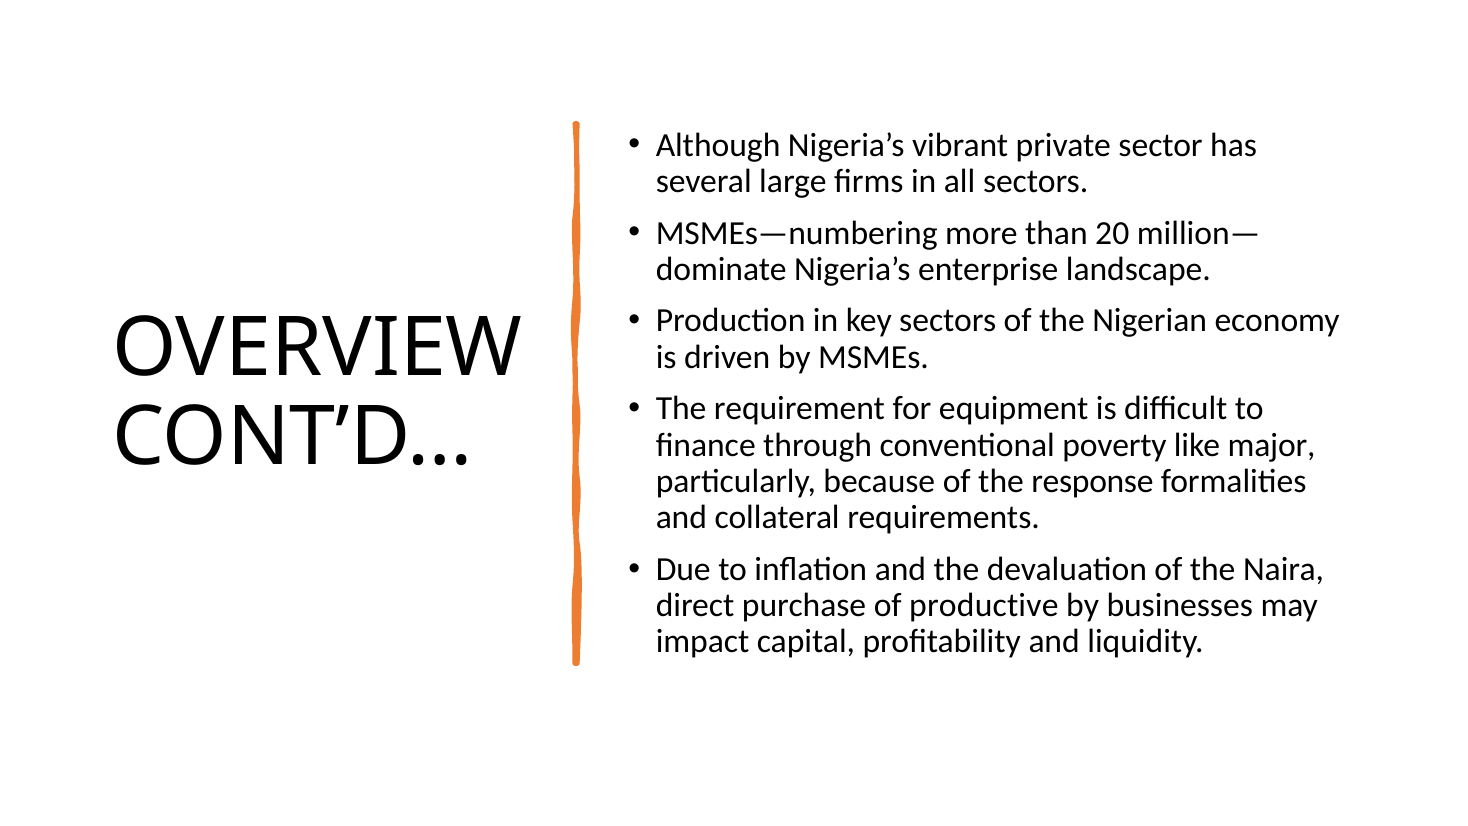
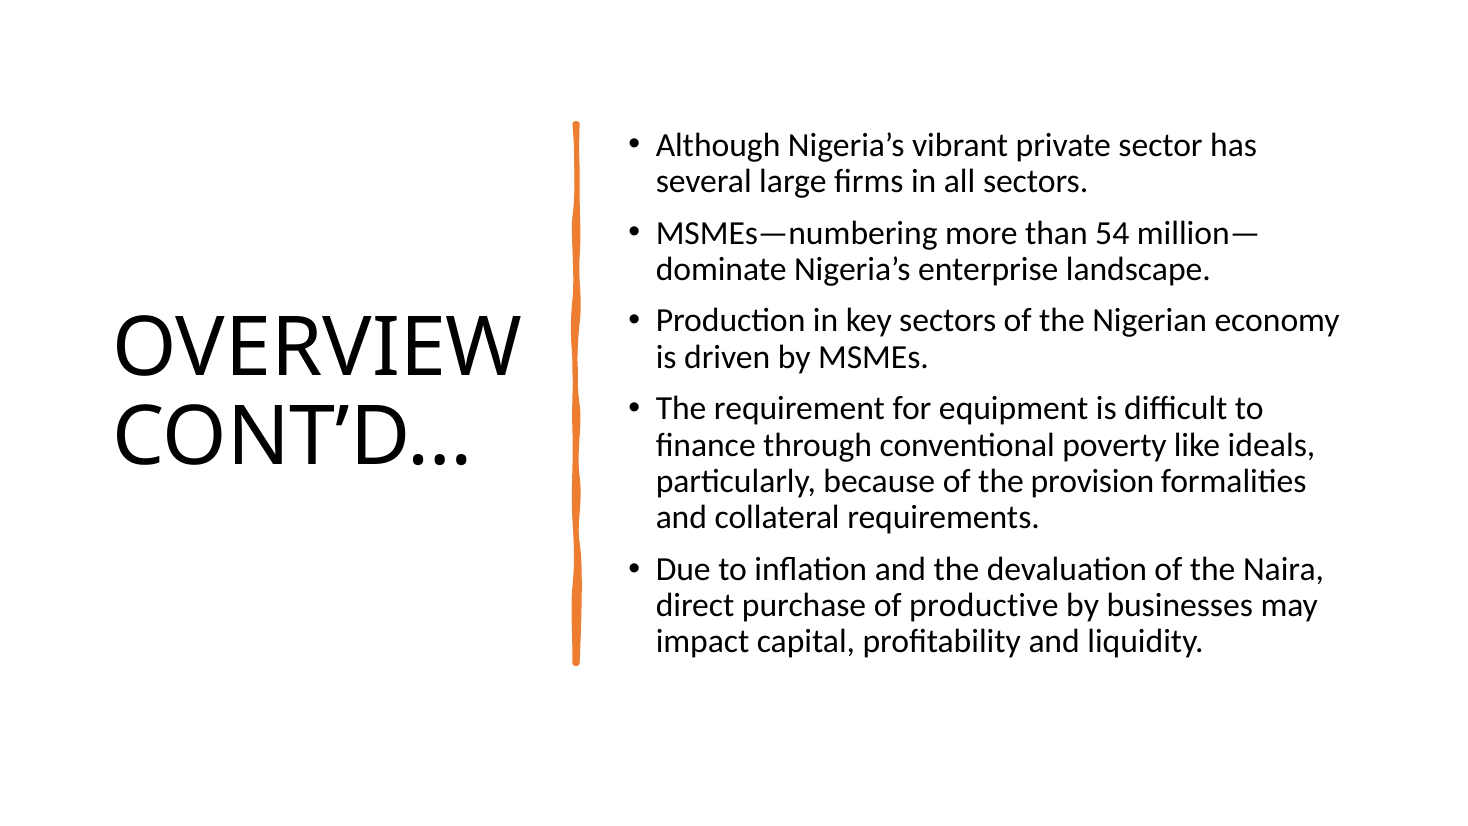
20: 20 -> 54
major: major -> ideals
response: response -> provision
